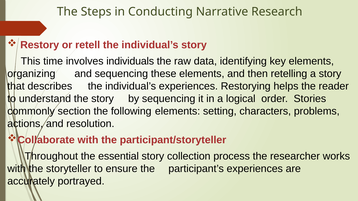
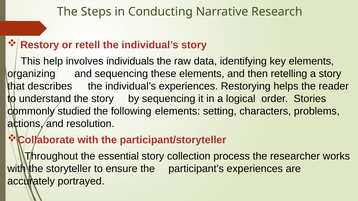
time: time -> help
section: section -> studied
